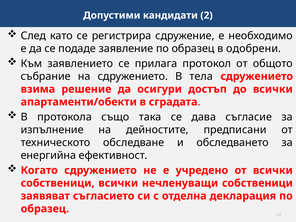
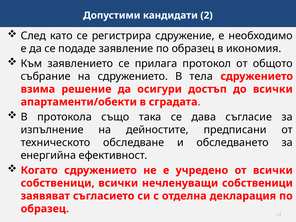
одобрени: одобрени -> икономия
